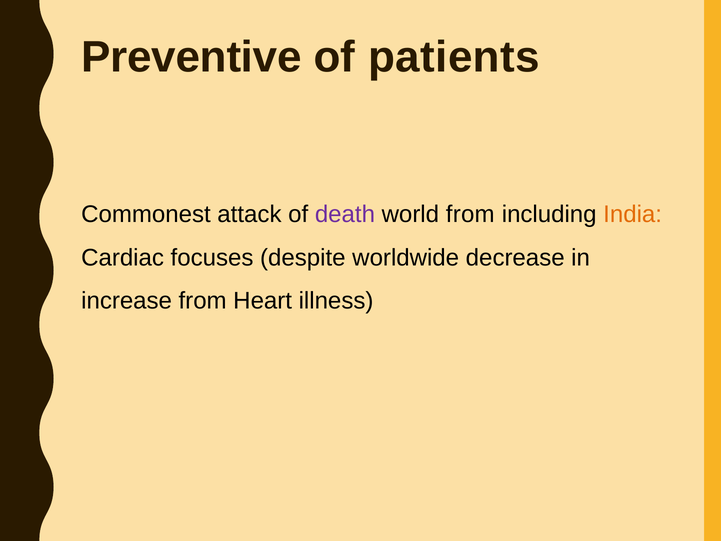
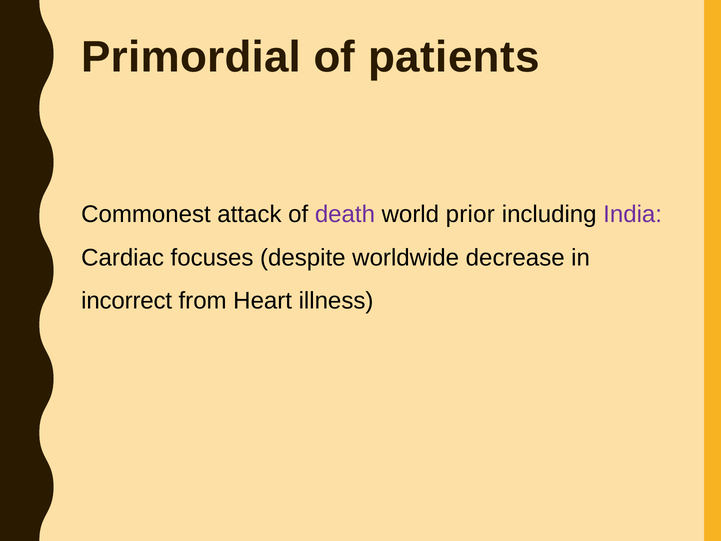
Preventive: Preventive -> Primordial
world from: from -> prior
India colour: orange -> purple
increase: increase -> incorrect
